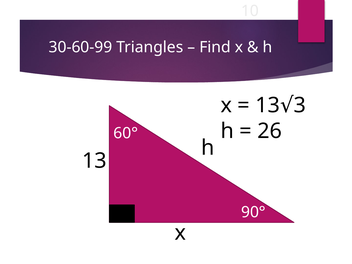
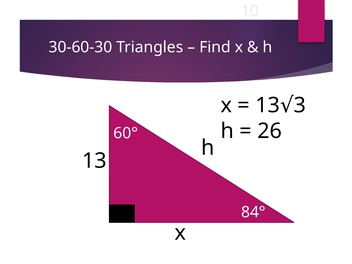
30-60-99: 30-60-99 -> 30-60-30
90°: 90° -> 84°
